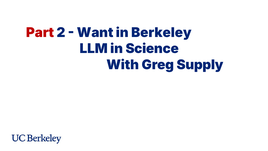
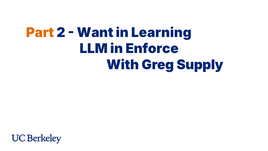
Part colour: red -> orange
Berkeley: Berkeley -> Learning
Science: Science -> Enforce
